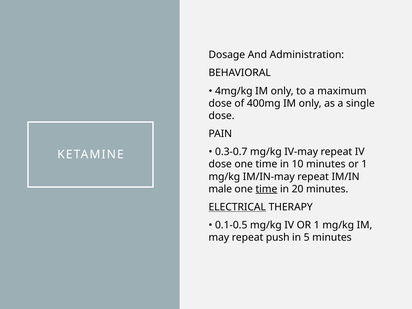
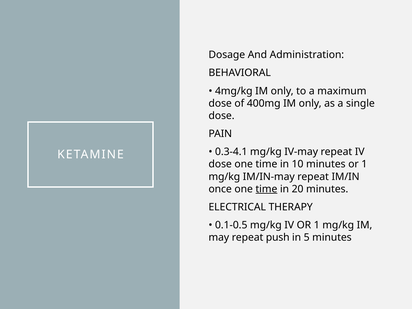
0.3-0.7: 0.3-0.7 -> 0.3-4.1
male: male -> once
ELECTRICAL underline: present -> none
